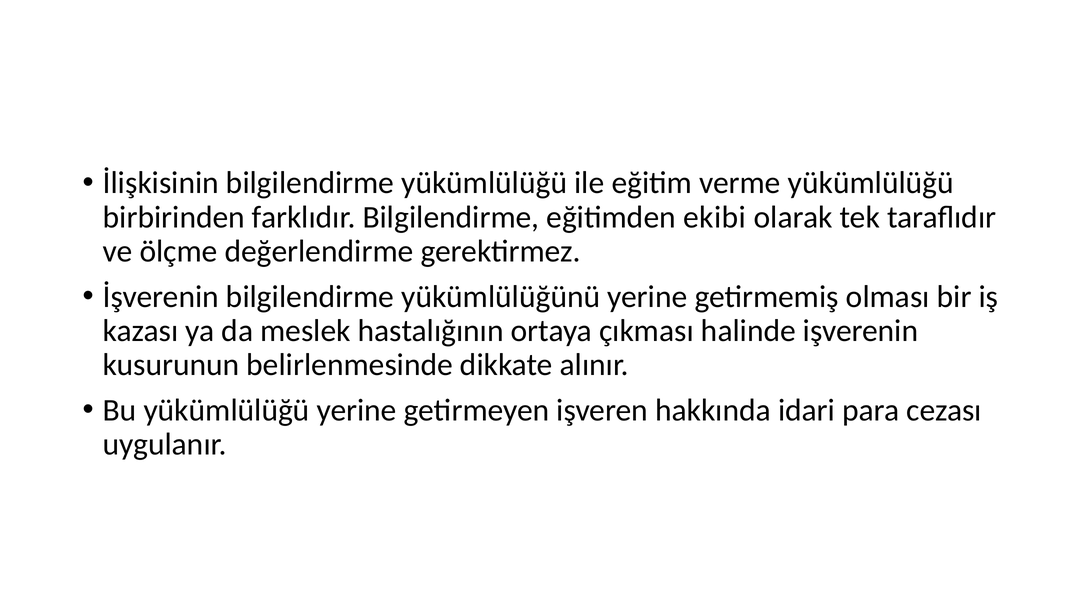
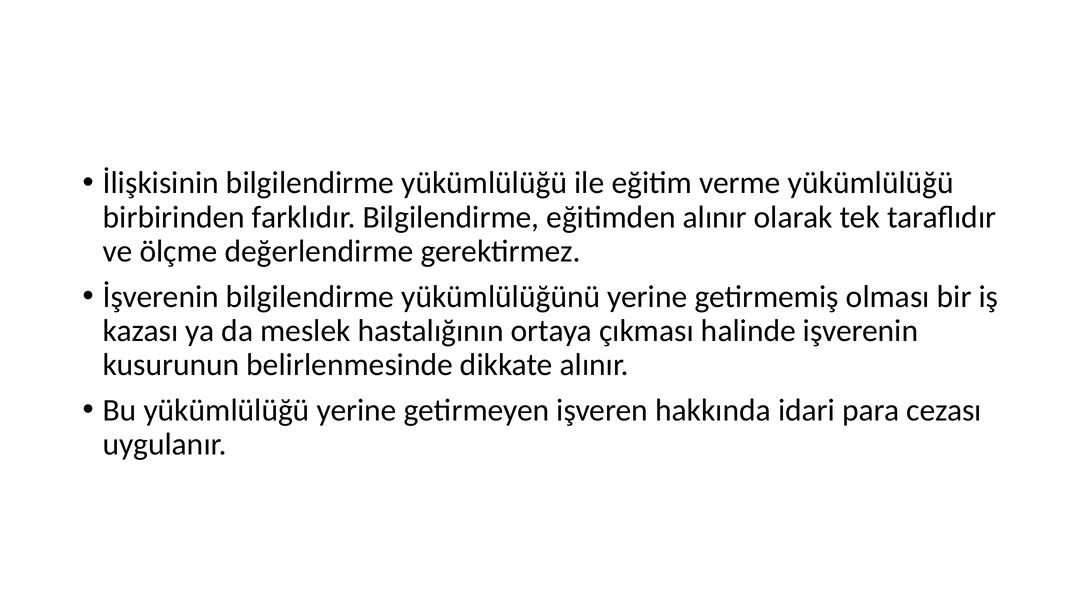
eğitimden ekibi: ekibi -> alınır
